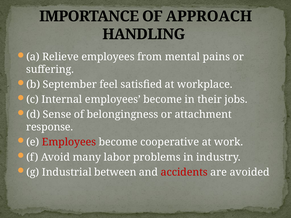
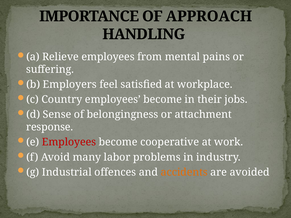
September: September -> Employers
Internal: Internal -> Country
between: between -> offences
accidents colour: red -> orange
